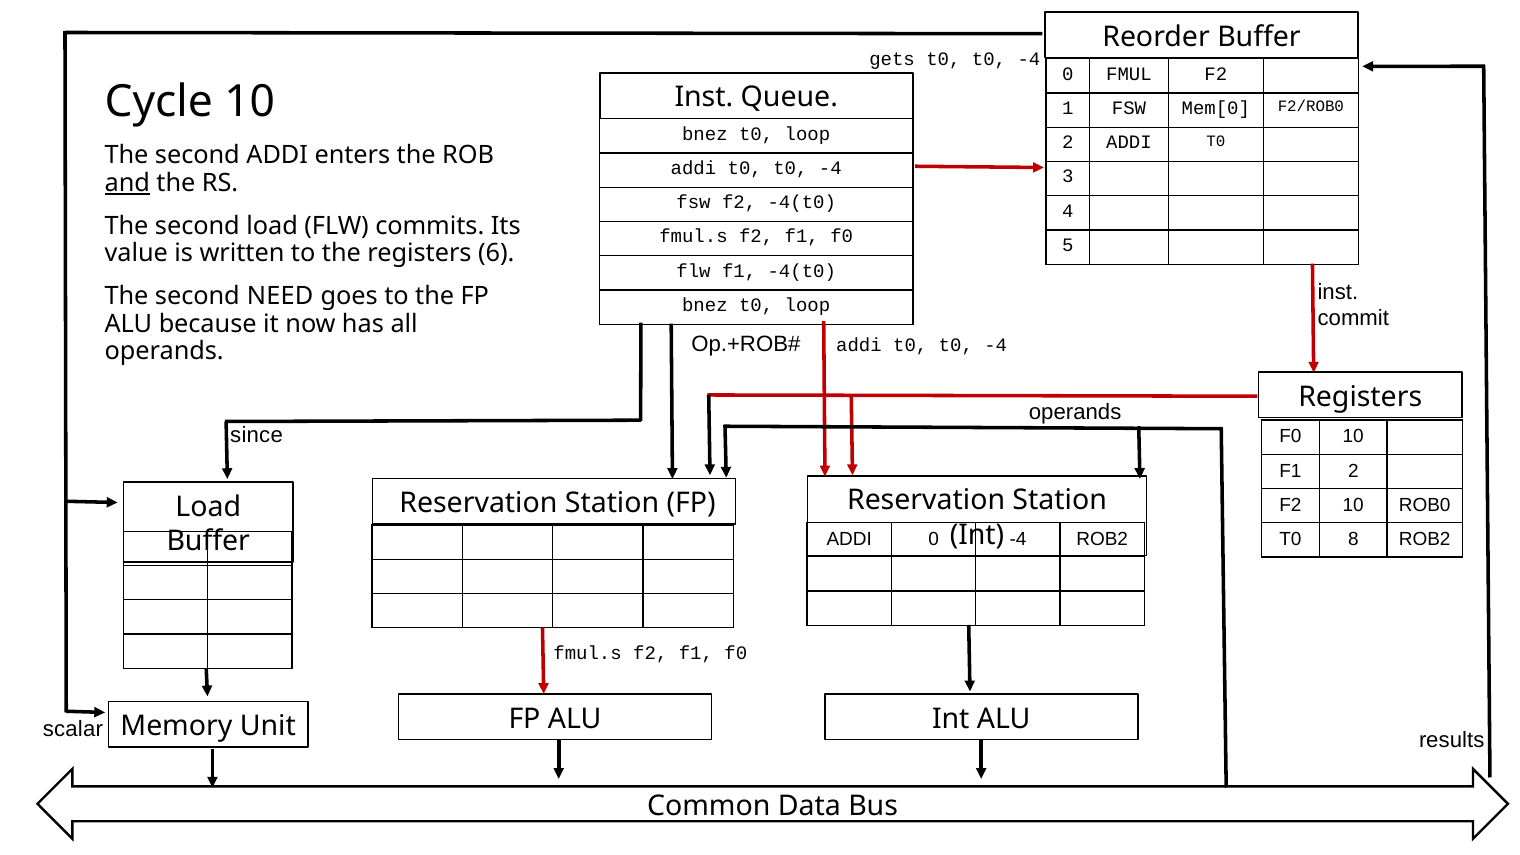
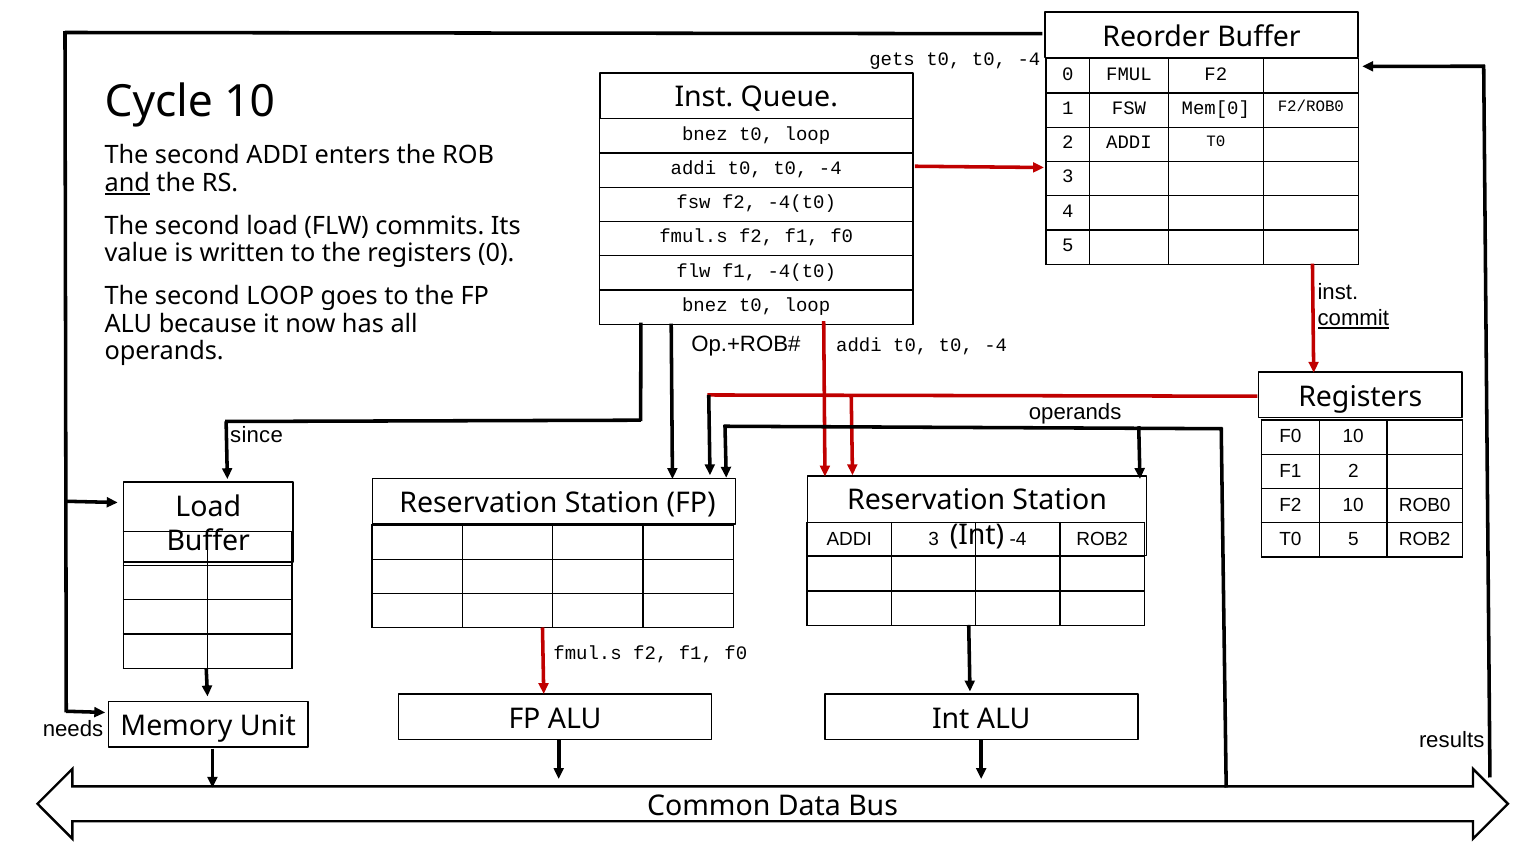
registers 6: 6 -> 0
second NEED: NEED -> LOOP
commit underline: none -> present
ADDI 0: 0 -> 3
T0 8: 8 -> 5
scalar: scalar -> needs
